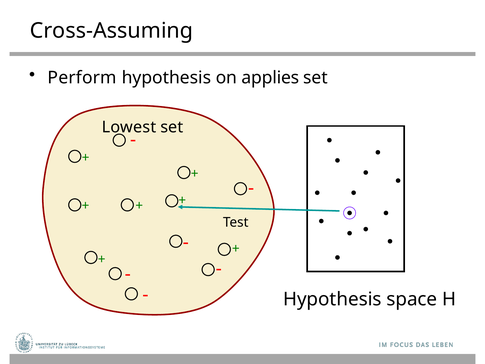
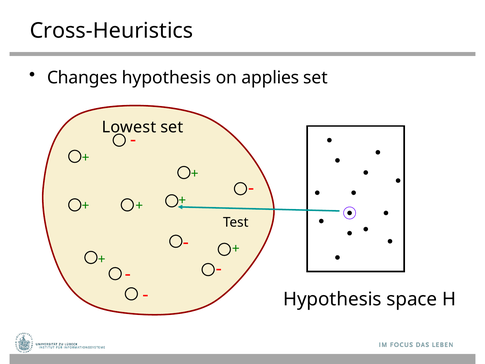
Cross-Assuming: Cross-Assuming -> Cross-Heuristics
Perform: Perform -> Changes
